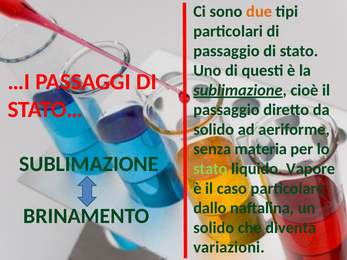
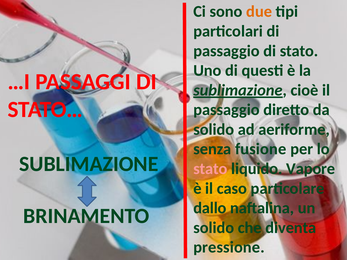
materia: materia -> fusione
stato at (210, 169) colour: light green -> pink
variazioni: variazioni -> pressione
